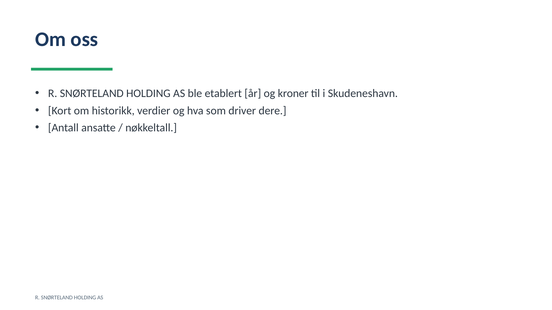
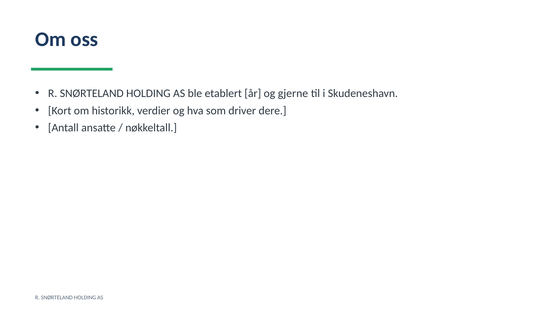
kroner: kroner -> gjerne
